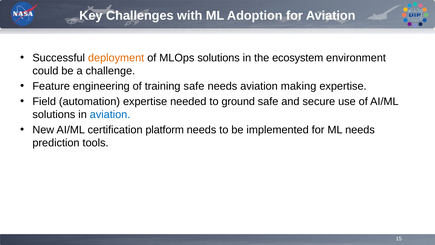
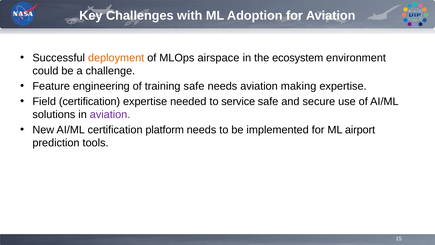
MLOps solutions: solutions -> airspace
Field automation: automation -> certification
ground: ground -> service
aviation at (110, 114) colour: blue -> purple
ML needs: needs -> airport
